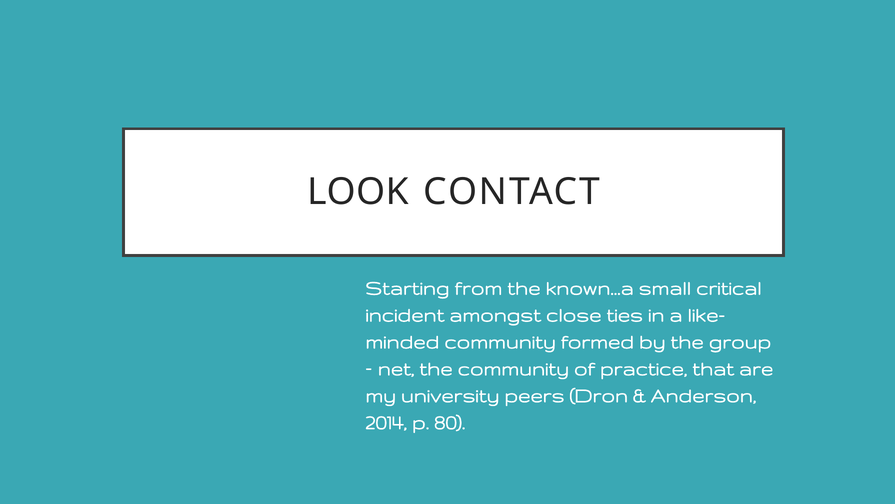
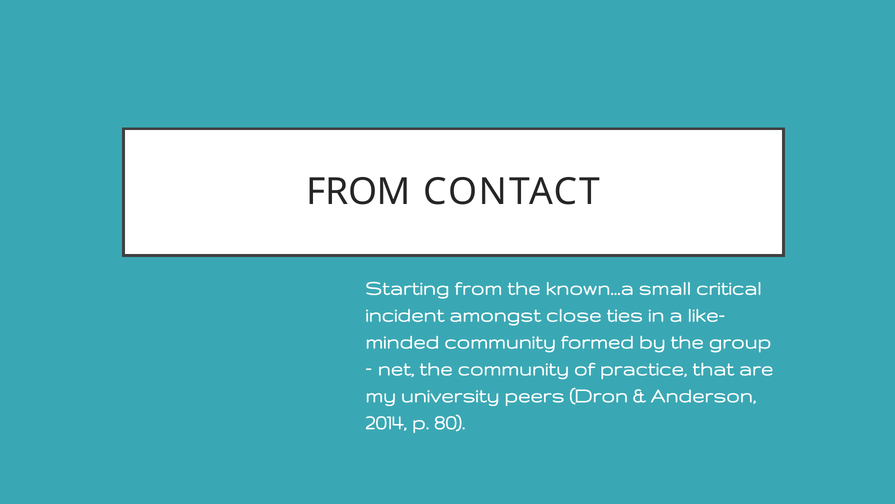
LOOK at (358, 192): LOOK -> FROM
